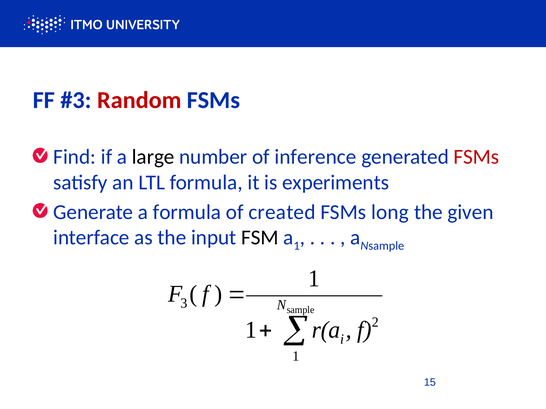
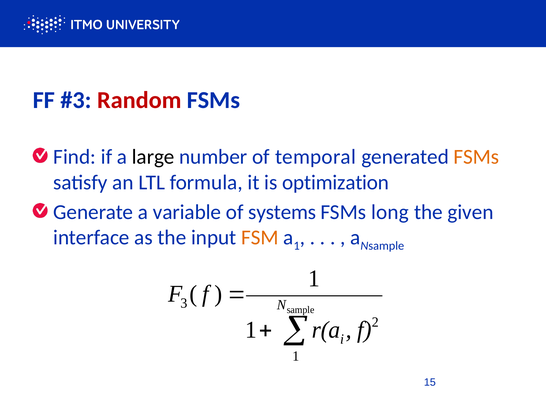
inference: inference -> temporal
FSMs at (476, 157) colour: red -> orange
experiments: experiments -> optimization
a formula: formula -> variable
created: created -> systems
FSM colour: black -> orange
